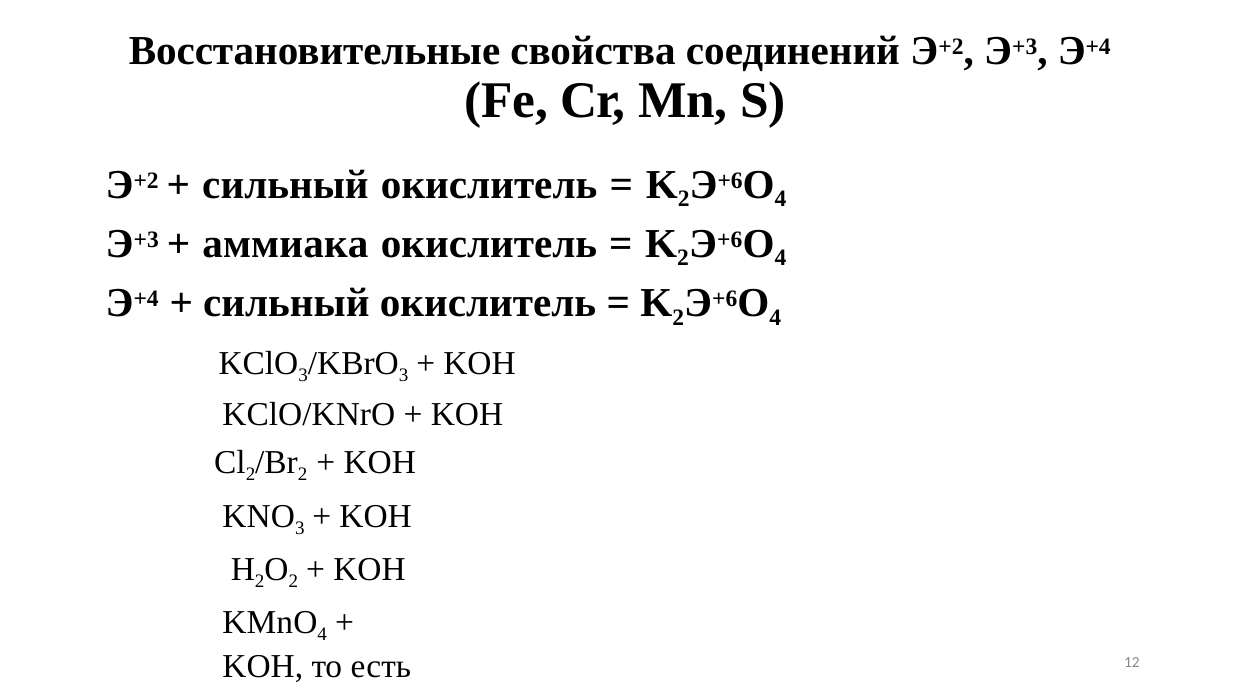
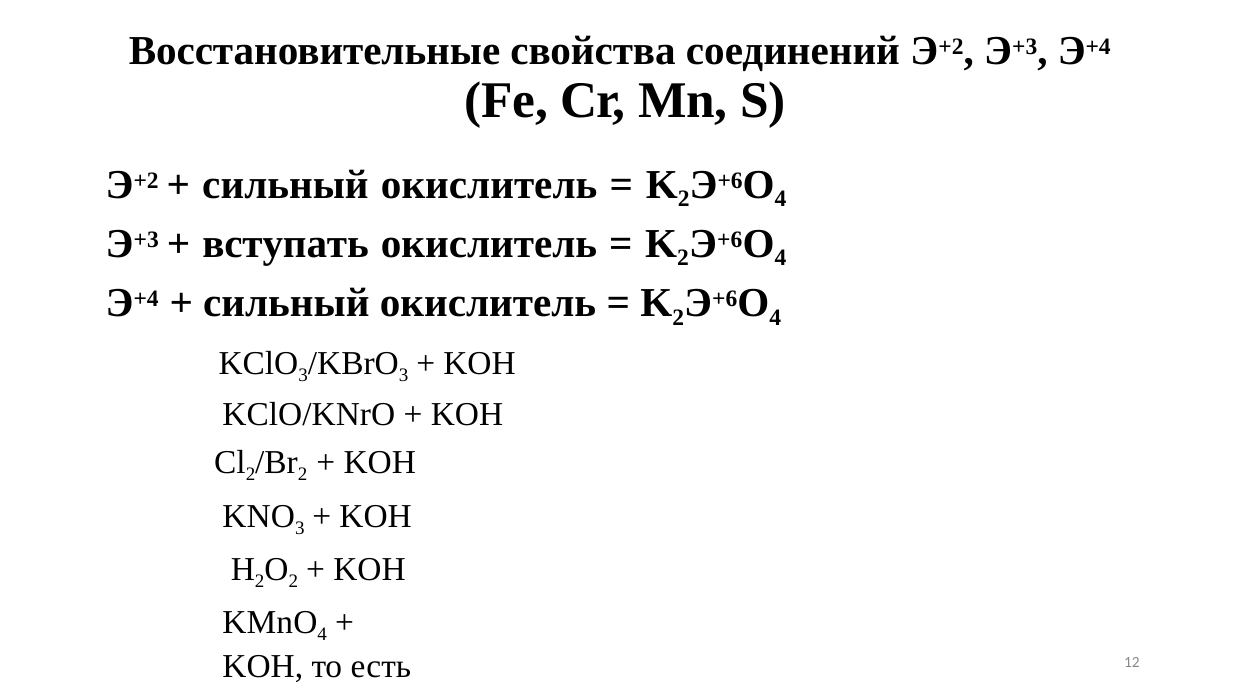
аммиака: аммиака -> вступать
